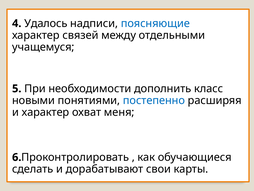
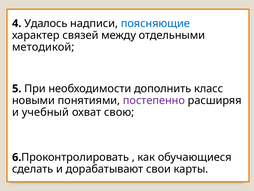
учащемуся: учащемуся -> методикой
постепенно colour: blue -> purple
и характер: характер -> учебный
меня: меня -> свою
